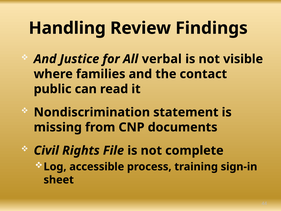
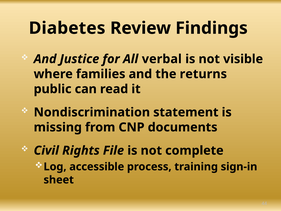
Handling: Handling -> Diabetes
contact: contact -> returns
